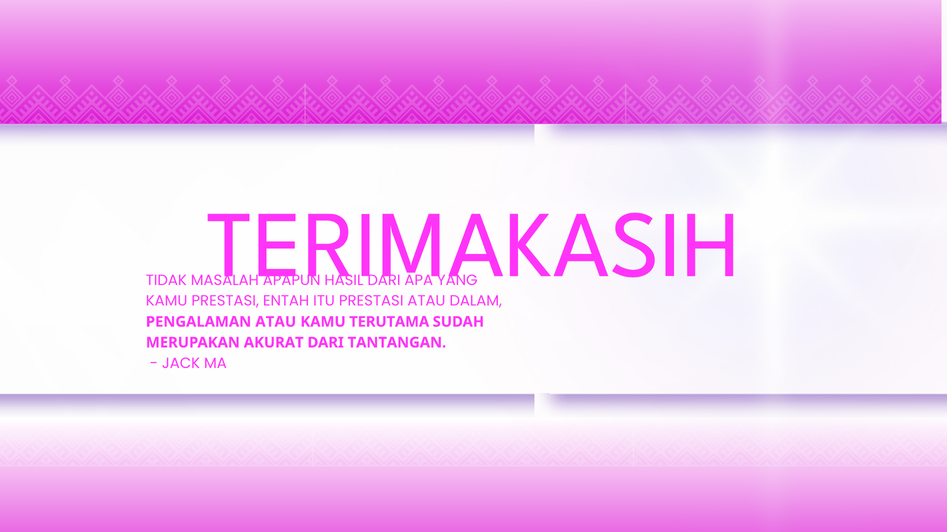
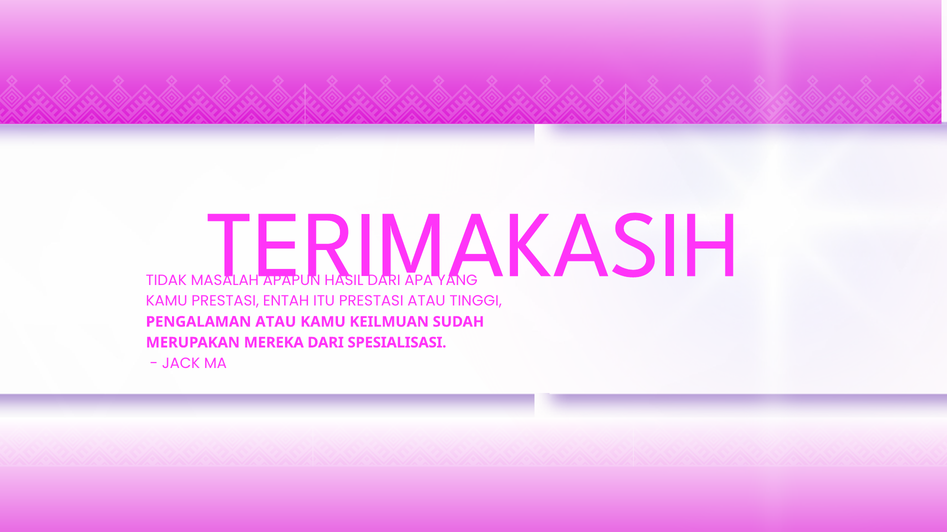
DALAM: DALAM -> TINGGI
TERUTAMA: TERUTAMA -> KEILMUAN
AKURAT: AKURAT -> MEREKA
TANTANGAN: TANTANGAN -> SPESIALISASI
